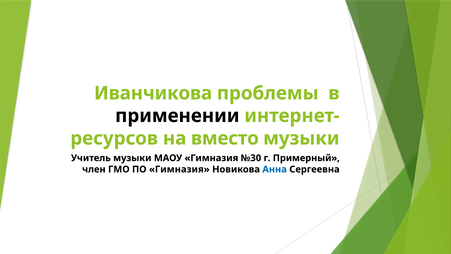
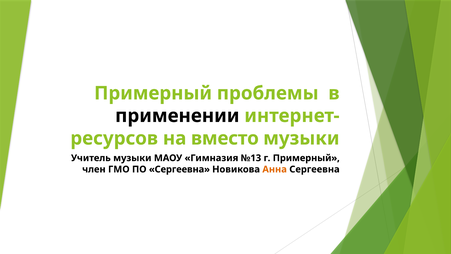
Иванчикова at (153, 93): Иванчикова -> Примерный
№30: №30 -> №13
ПО Гимназия: Гимназия -> Сергеевна
Анна colour: blue -> orange
